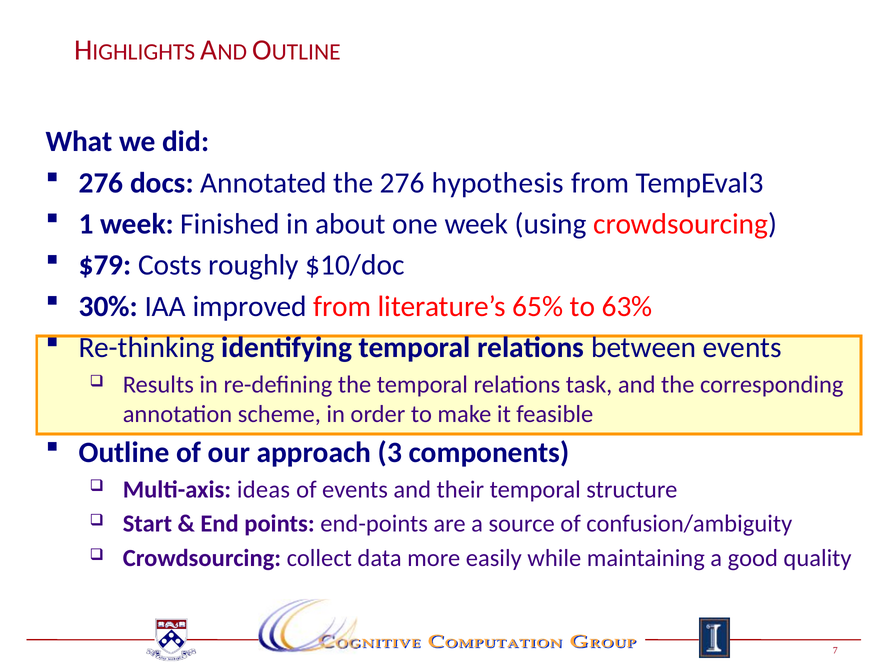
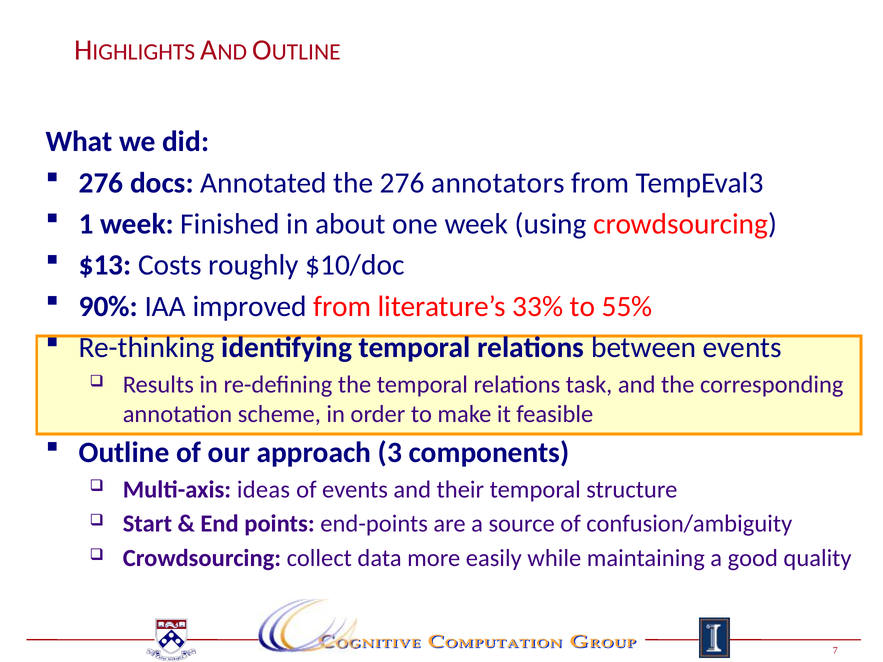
hypothesis: hypothesis -> annotators
$79: $79 -> $13
30%: 30% -> 90%
65%: 65% -> 33%
63%: 63% -> 55%
